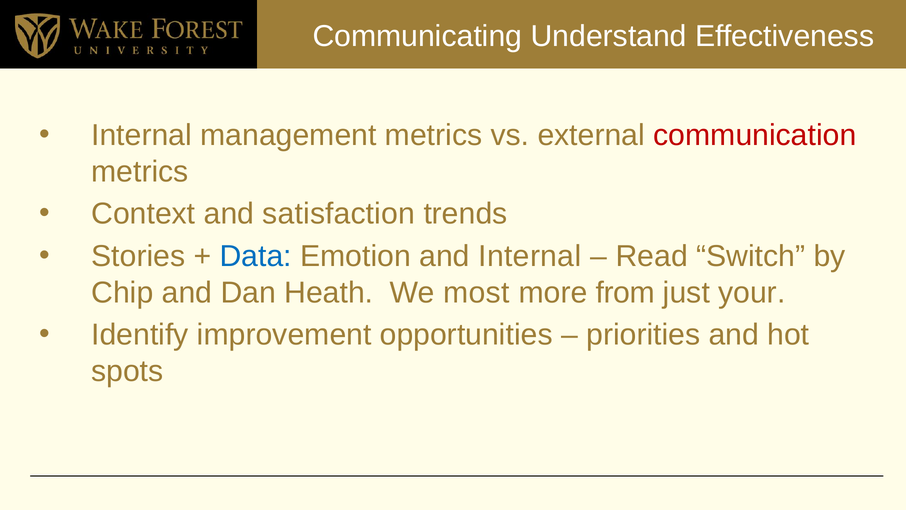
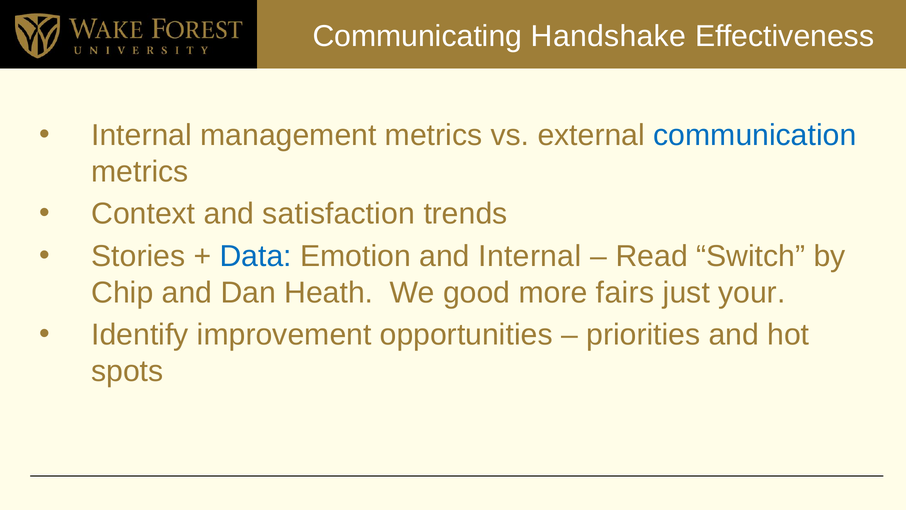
Understand: Understand -> Handshake
communication colour: red -> blue
most: most -> good
from: from -> fairs
